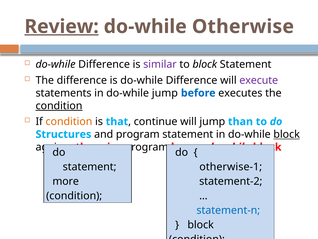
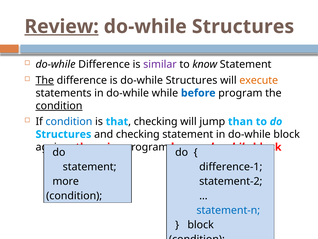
Otherwise at (243, 27): Otherwise -> Structures
to block: block -> know
The at (45, 80) underline: none -> present
is do-while Difference: Difference -> Structures
execute colour: purple -> orange
do-while jump: jump -> while
before executes: executes -> program
condition at (69, 121) colour: orange -> blue
continue at (156, 121): continue -> checking
and program: program -> checking
block at (287, 134) underline: present -> none
otherwise-1: otherwise-1 -> difference-1
